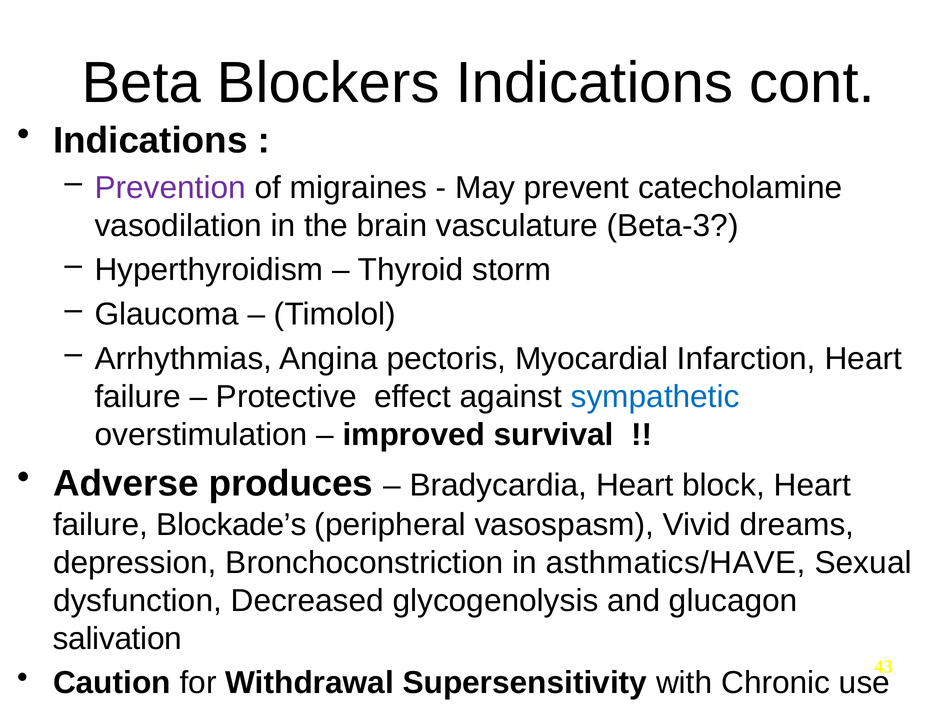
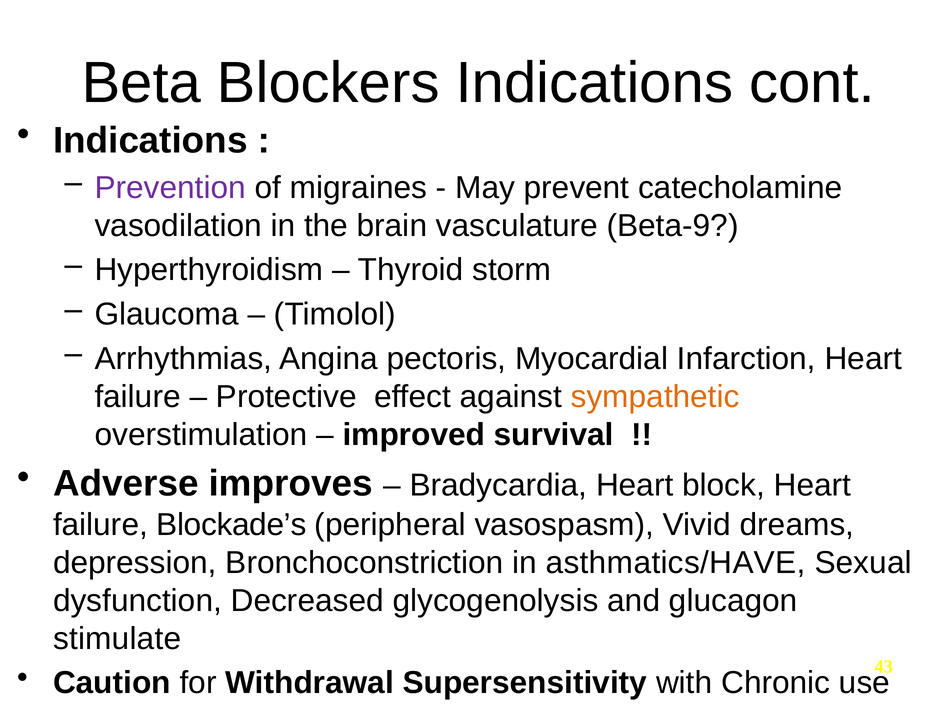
Beta-3: Beta-3 -> Beta-9
sympathetic colour: blue -> orange
produces: produces -> improves
salivation: salivation -> stimulate
